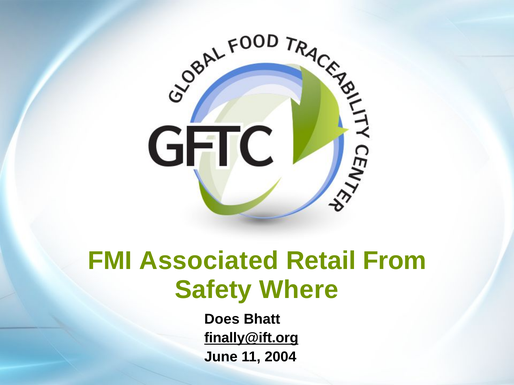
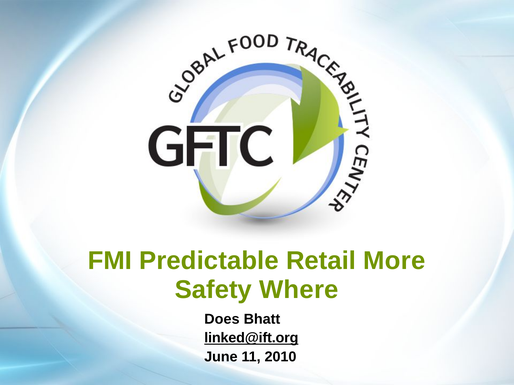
Associated: Associated -> Predictable
From: From -> More
finally@ift.org: finally@ift.org -> linked@ift.org
2004: 2004 -> 2010
